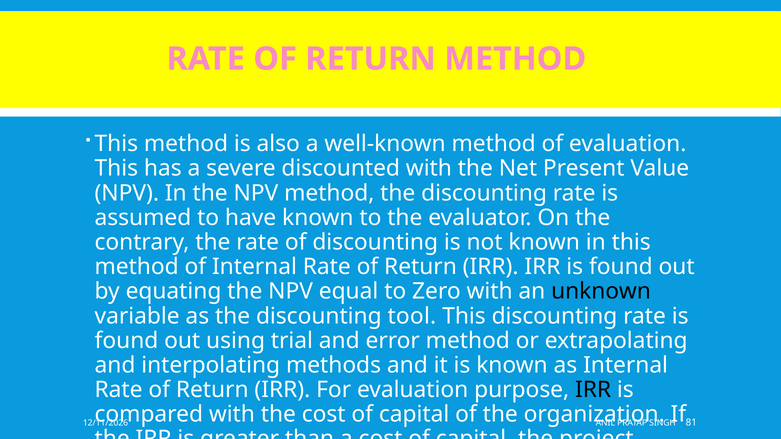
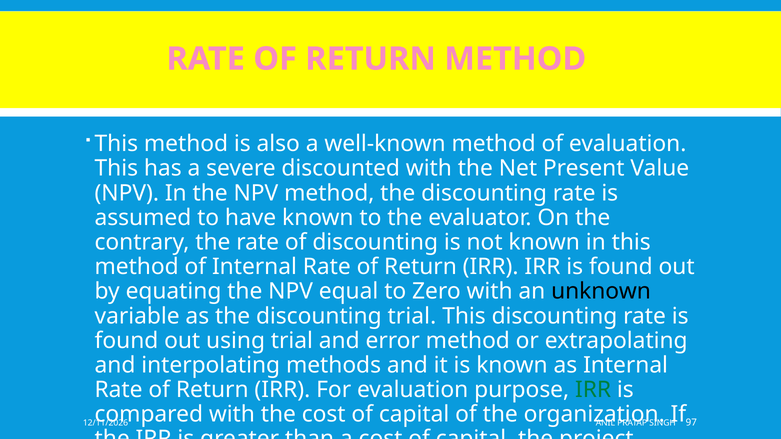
discounting tool: tool -> trial
IRR at (593, 390) colour: black -> green
81: 81 -> 97
